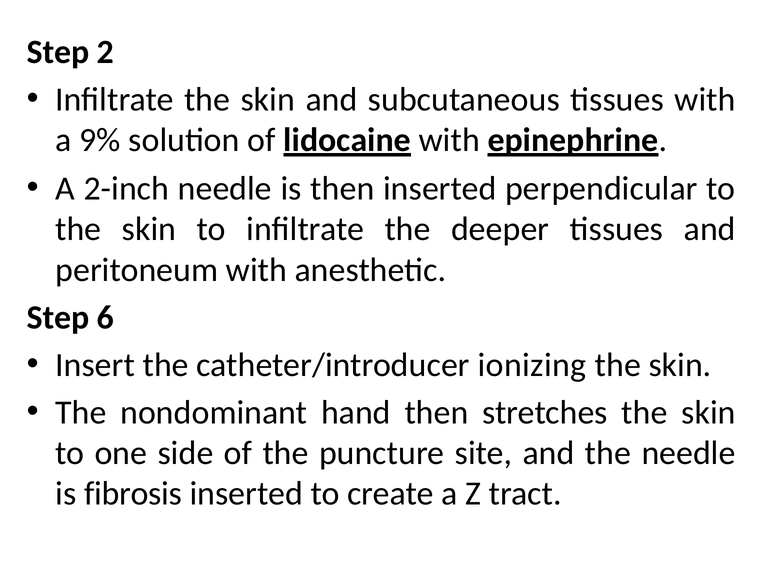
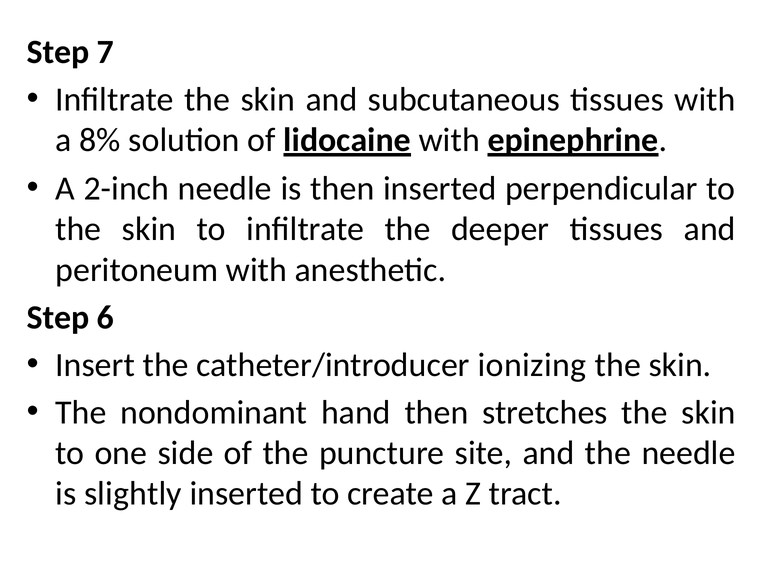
2: 2 -> 7
9%: 9% -> 8%
fibrosis: fibrosis -> slightly
